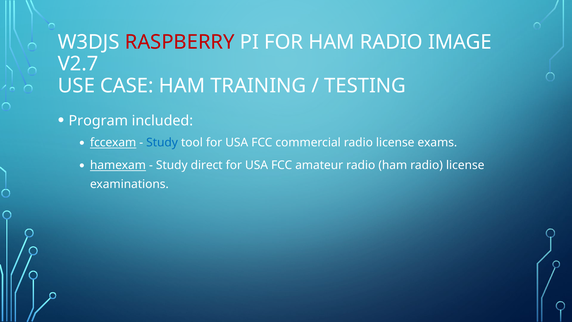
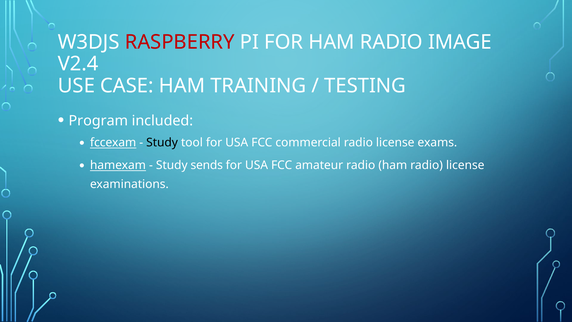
V2.7: V2.7 -> V2.4
Study at (162, 142) colour: blue -> black
direct: direct -> sends
